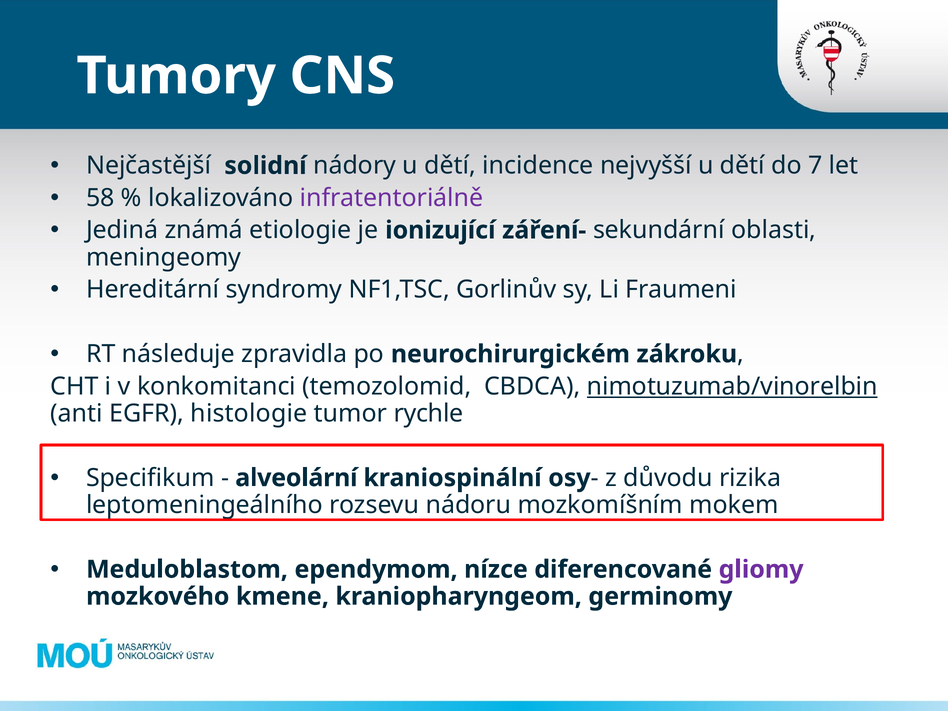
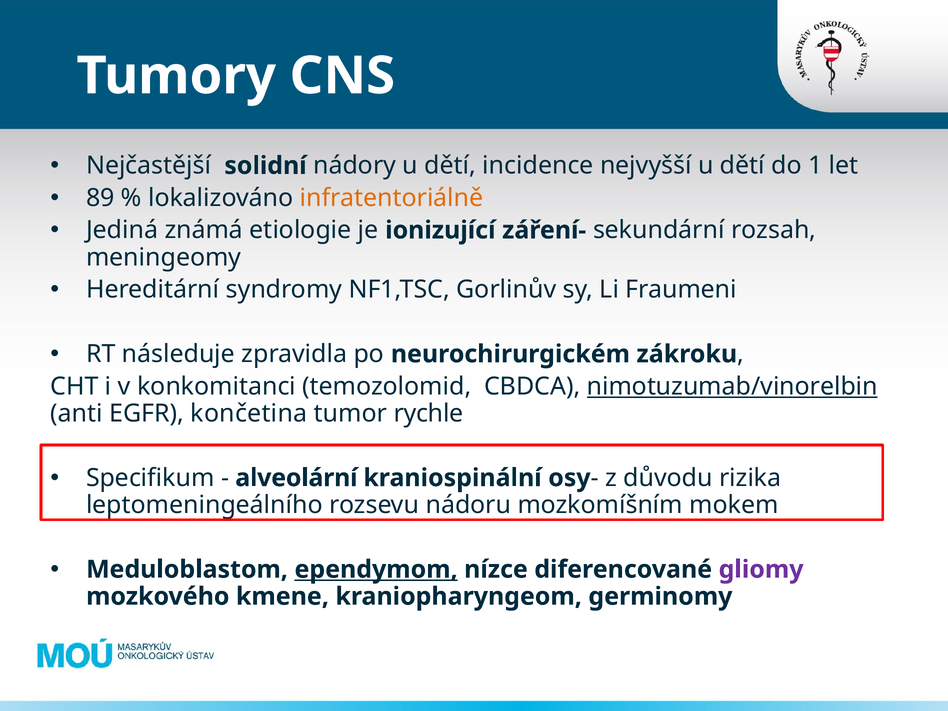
7: 7 -> 1
58: 58 -> 89
infratentoriálně colour: purple -> orange
oblasti: oblasti -> rozsah
histologie: histologie -> končetina
ependymom underline: none -> present
